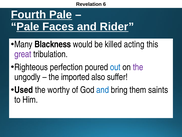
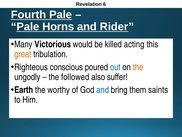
Faces: Faces -> Horns
Blackness: Blackness -> Victorious
great colour: purple -> orange
perfection: perfection -> conscious
the at (138, 67) colour: purple -> orange
imported: imported -> followed
Used: Used -> Earth
